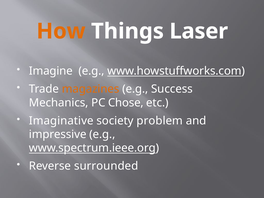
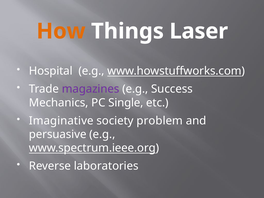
Imagine: Imagine -> Hospital
magazines colour: orange -> purple
Chose: Chose -> Single
impressive: impressive -> persuasive
surrounded: surrounded -> laboratories
